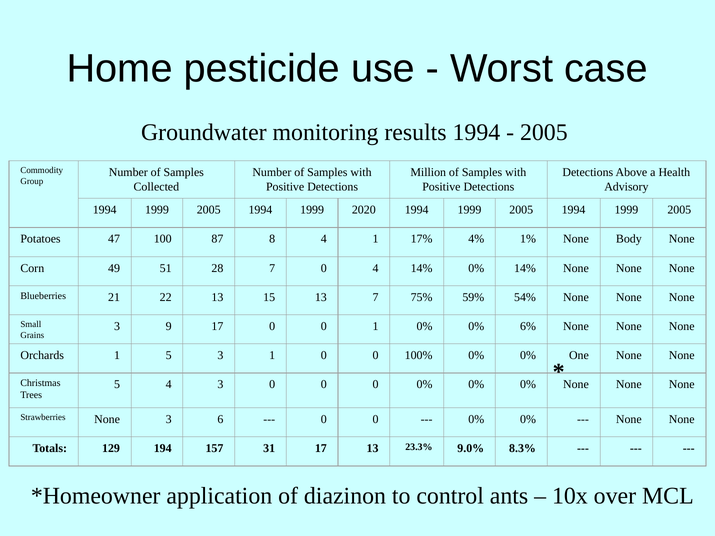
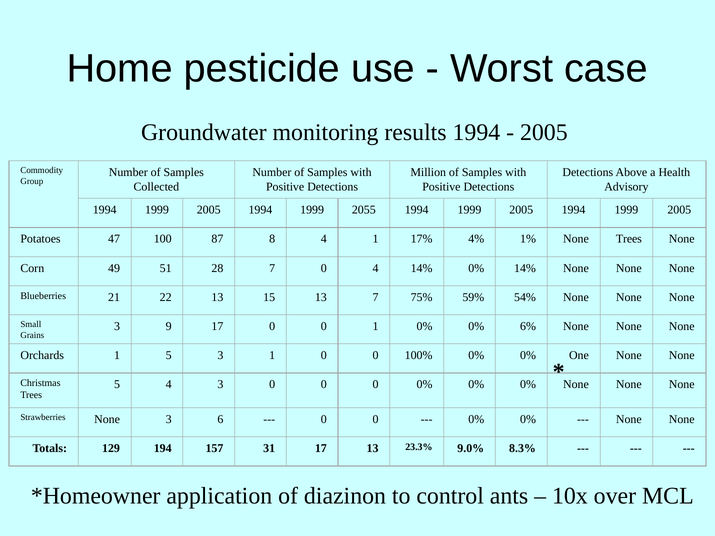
2020: 2020 -> 2055
None Body: Body -> Trees
